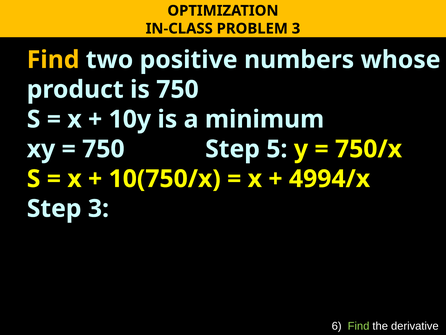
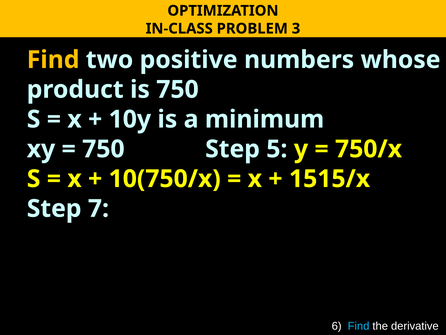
4994/x: 4994/x -> 1515/x
Step 3: 3 -> 7
Find at (359, 326) colour: light green -> light blue
